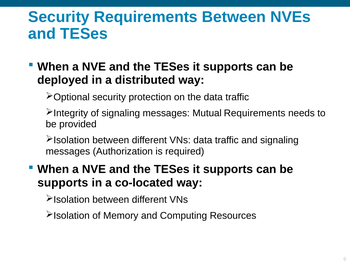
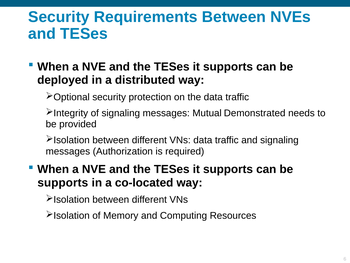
Mutual Requirements: Requirements -> Demonstrated
